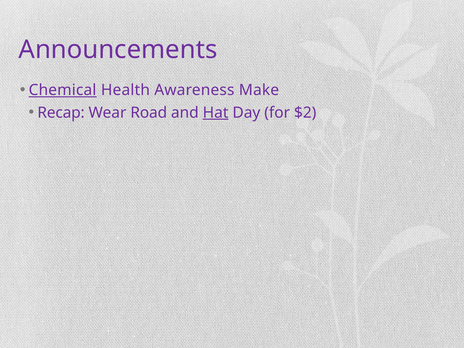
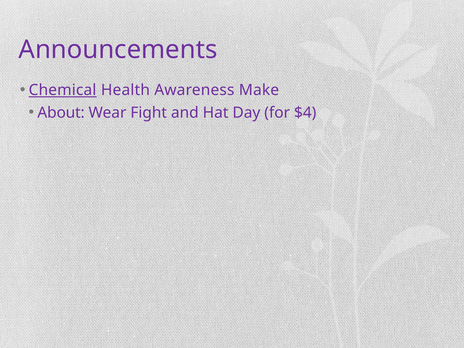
Recap: Recap -> About
Road: Road -> Fight
Hat underline: present -> none
$2: $2 -> $4
